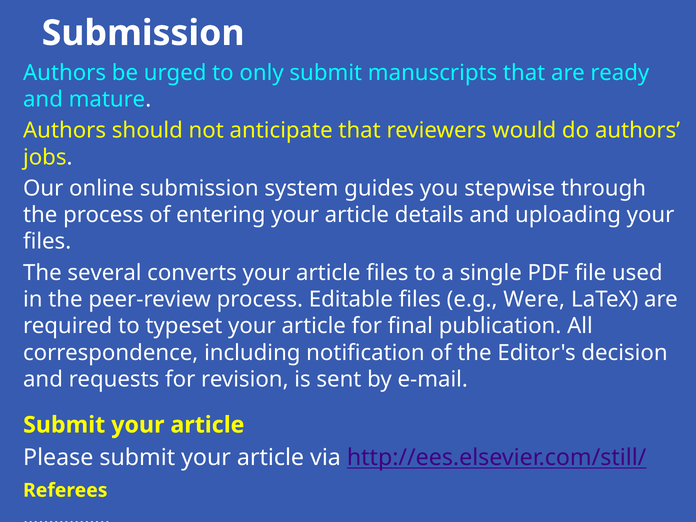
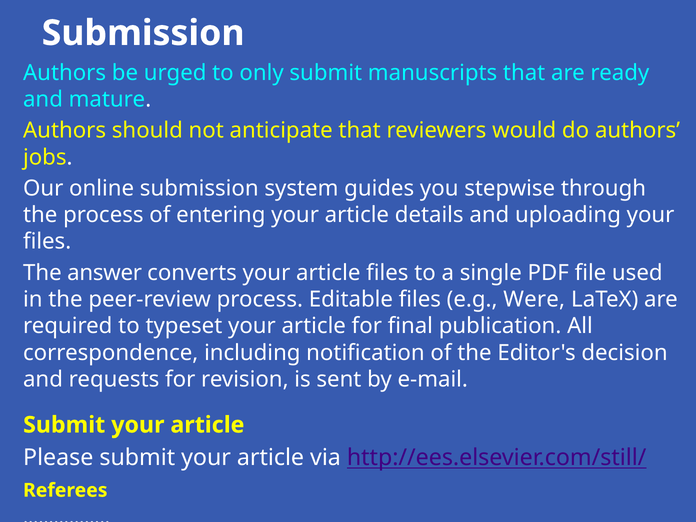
several: several -> answer
